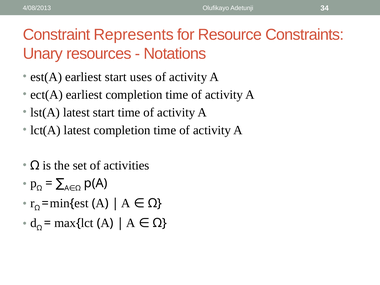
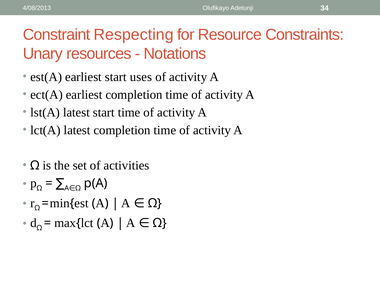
Represents: Represents -> Respecting
